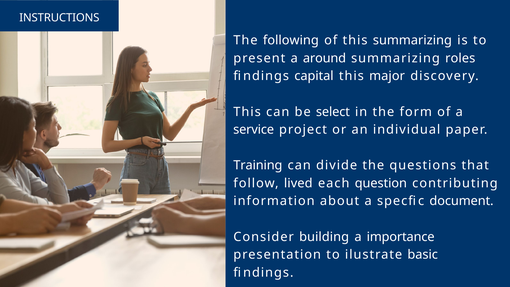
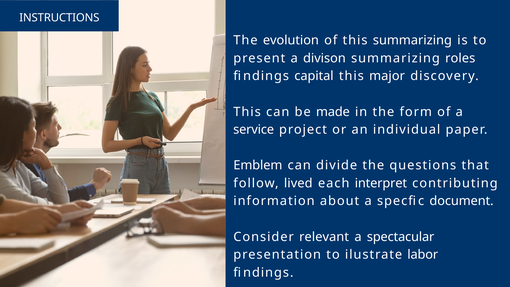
following: following -> evolution
around: around -> divison
select: select -> made
Training: Training -> Emblem
question: question -> interpret
building: building -> relevant
importance: importance -> spectacular
basic: basic -> labor
